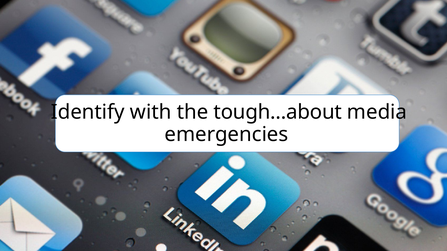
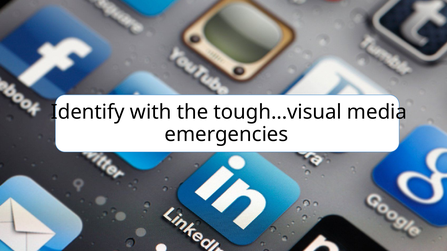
tough…about: tough…about -> tough…visual
